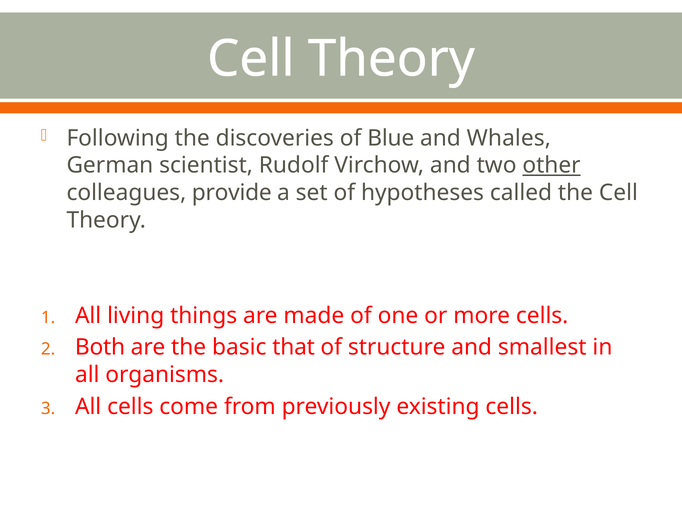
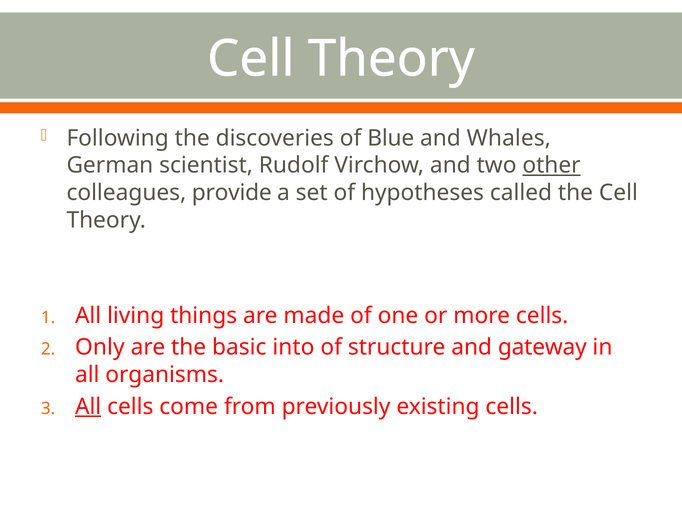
Both: Both -> Only
that: that -> into
smallest: smallest -> gateway
All at (88, 406) underline: none -> present
